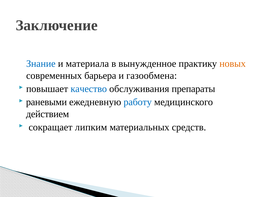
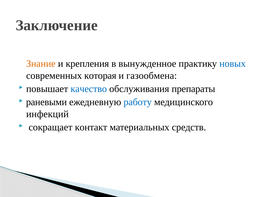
Знание colour: blue -> orange
материала: материала -> крепления
новых colour: orange -> blue
барьера: барьера -> которая
действием: действием -> инфекций
липким: липким -> контакт
